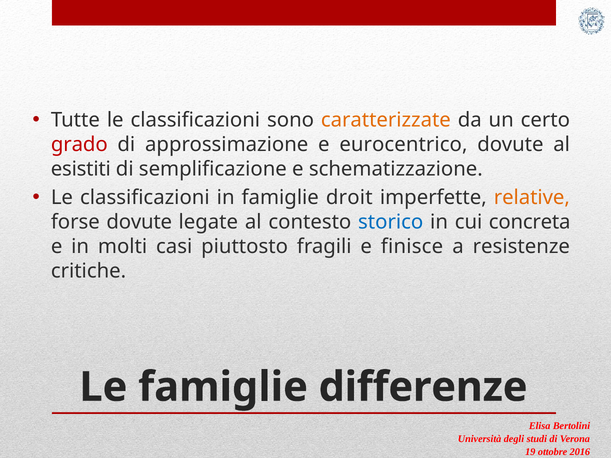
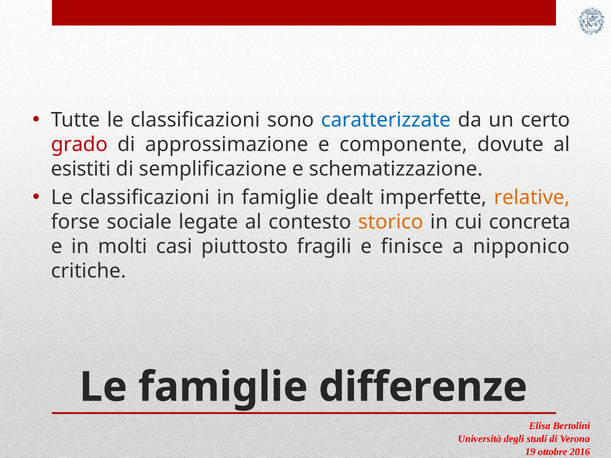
caratterizzate colour: orange -> blue
eurocentrico: eurocentrico -> componente
droit: droit -> dealt
forse dovute: dovute -> sociale
storico colour: blue -> orange
resistenze: resistenze -> nipponico
